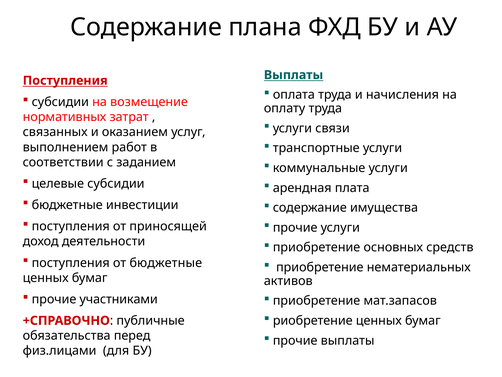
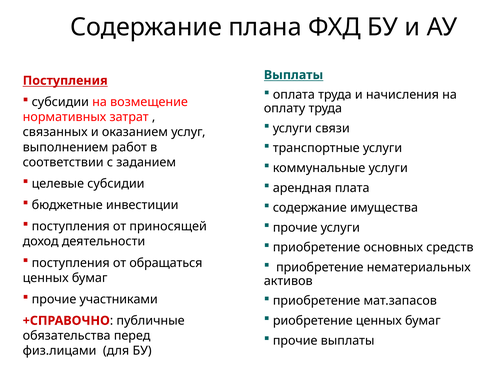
от бюджетные: бюджетные -> обращаться
